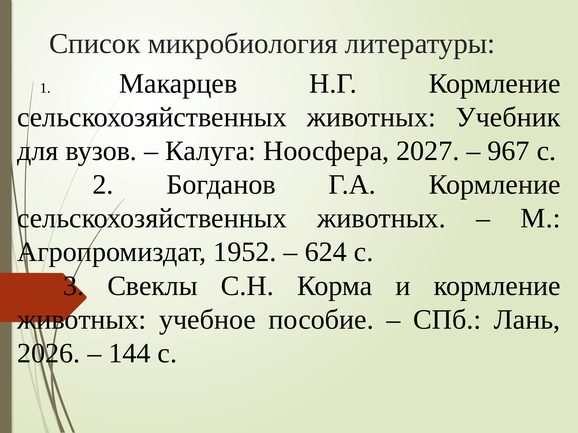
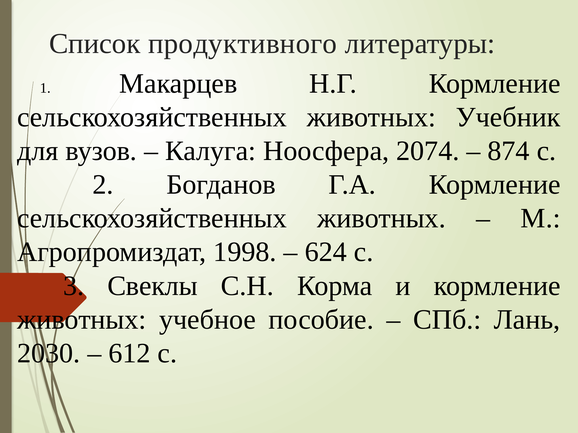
микробиология: микробиология -> продуктивного
2027: 2027 -> 2074
967: 967 -> 874
1952: 1952 -> 1998
2026: 2026 -> 2030
144: 144 -> 612
